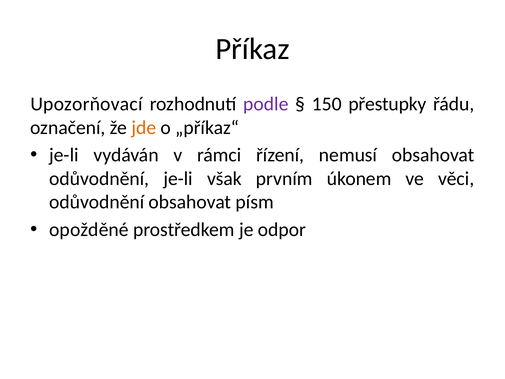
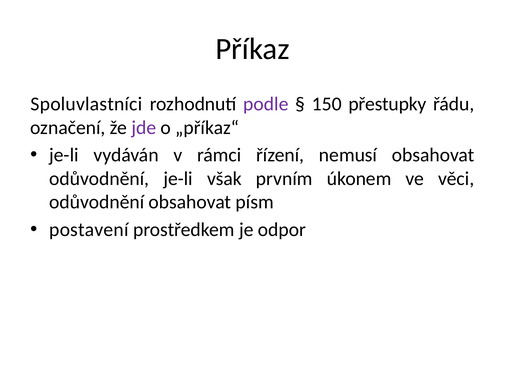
Upozorňovací: Upozorňovací -> Spoluvlastníci
jde colour: orange -> purple
opožděné: opožděné -> postavení
